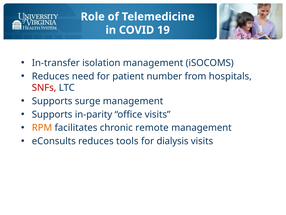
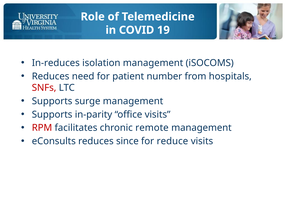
In-transfer: In-transfer -> In-reduces
RPM colour: orange -> red
tools: tools -> since
dialysis: dialysis -> reduce
